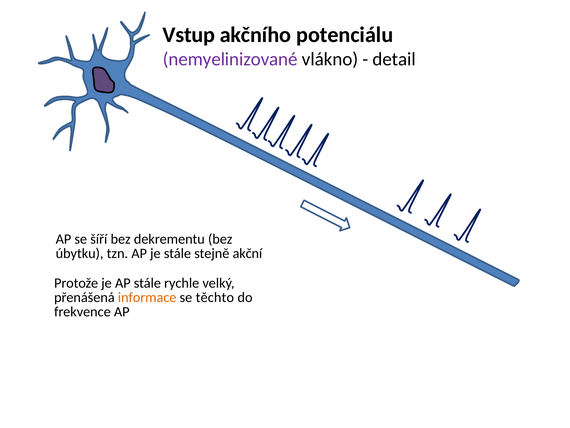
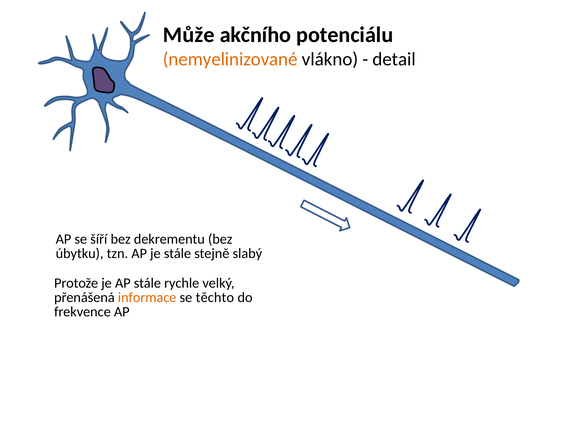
Vstup: Vstup -> Může
nemyelinizované colour: purple -> orange
akční: akční -> slabý
